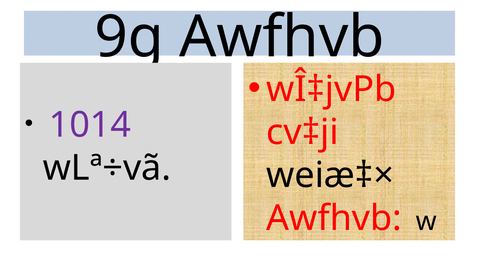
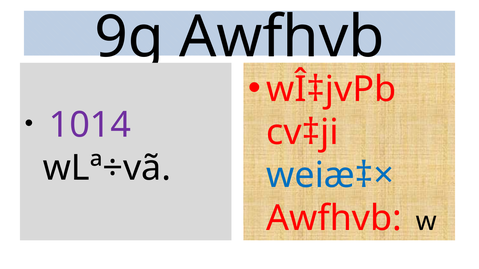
weiæ‡× colour: black -> blue
